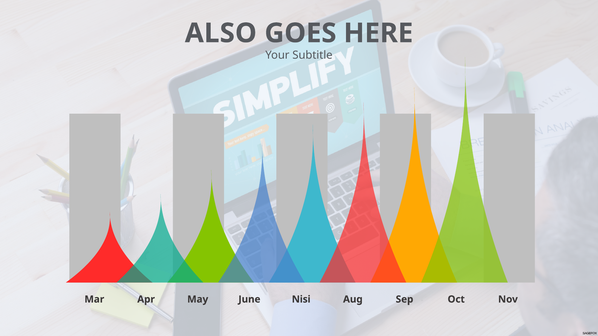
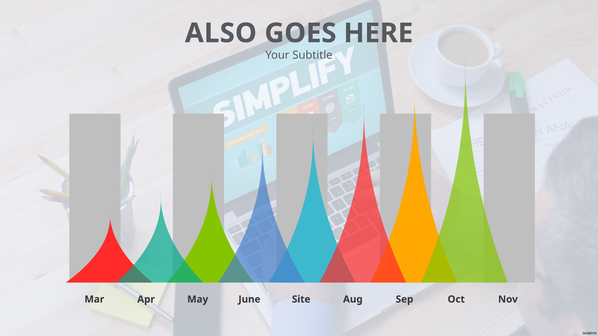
Nisi: Nisi -> Site
